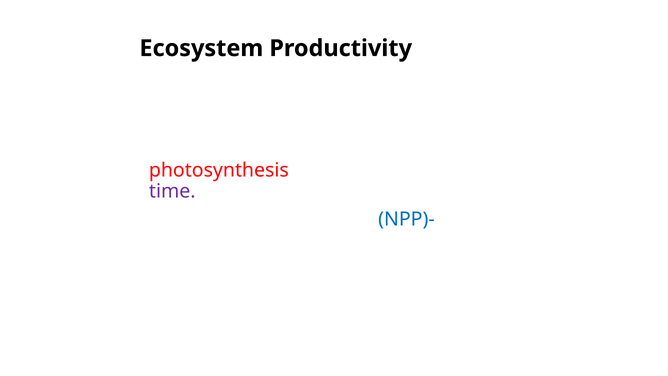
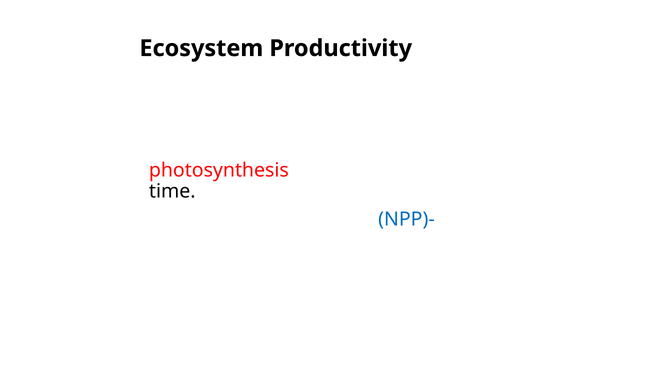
time colour: purple -> black
